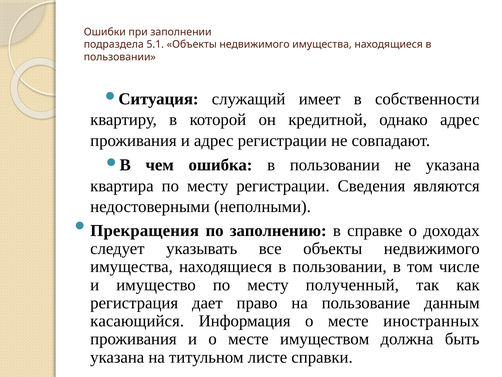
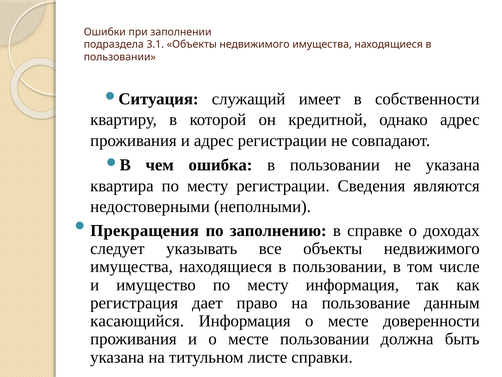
5.1: 5.1 -> 3.1
месту полученный: полученный -> информация
иностранных: иностранных -> доверенности
месте имуществом: имуществом -> пользовании
